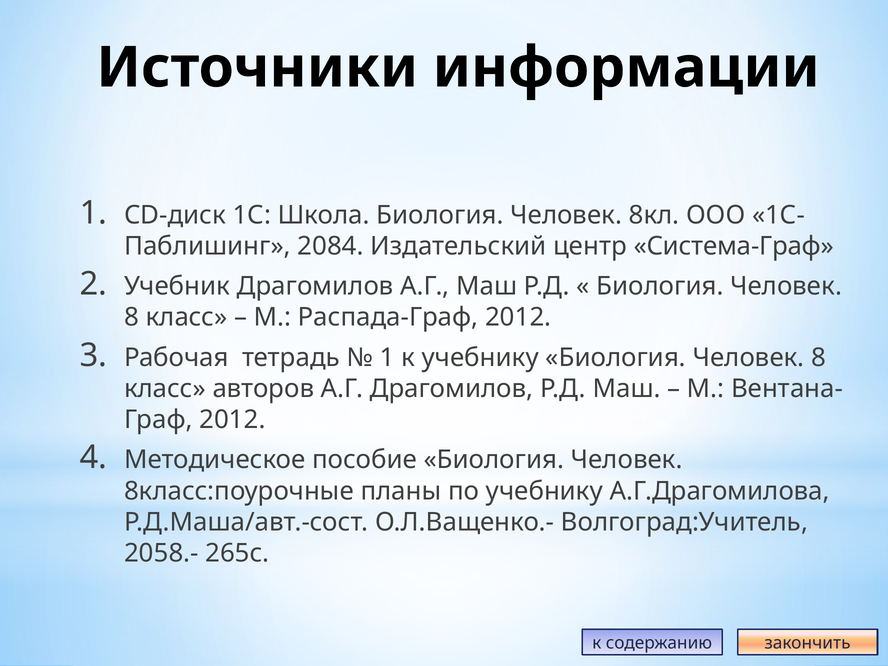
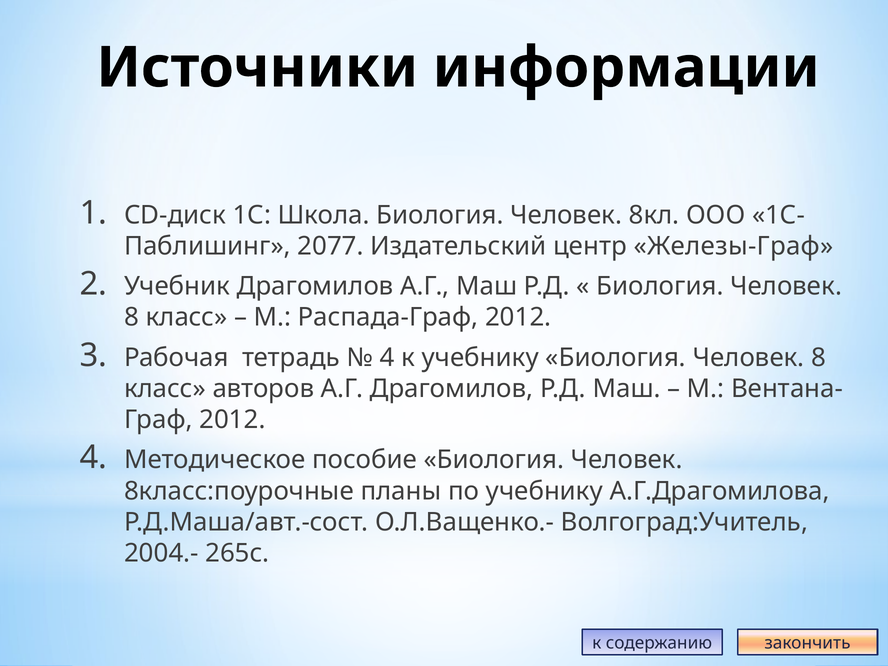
2084: 2084 -> 2077
Система-Граф: Система-Граф -> Железы-Граф
1 at (387, 358): 1 -> 4
2058.-: 2058.- -> 2004.-
